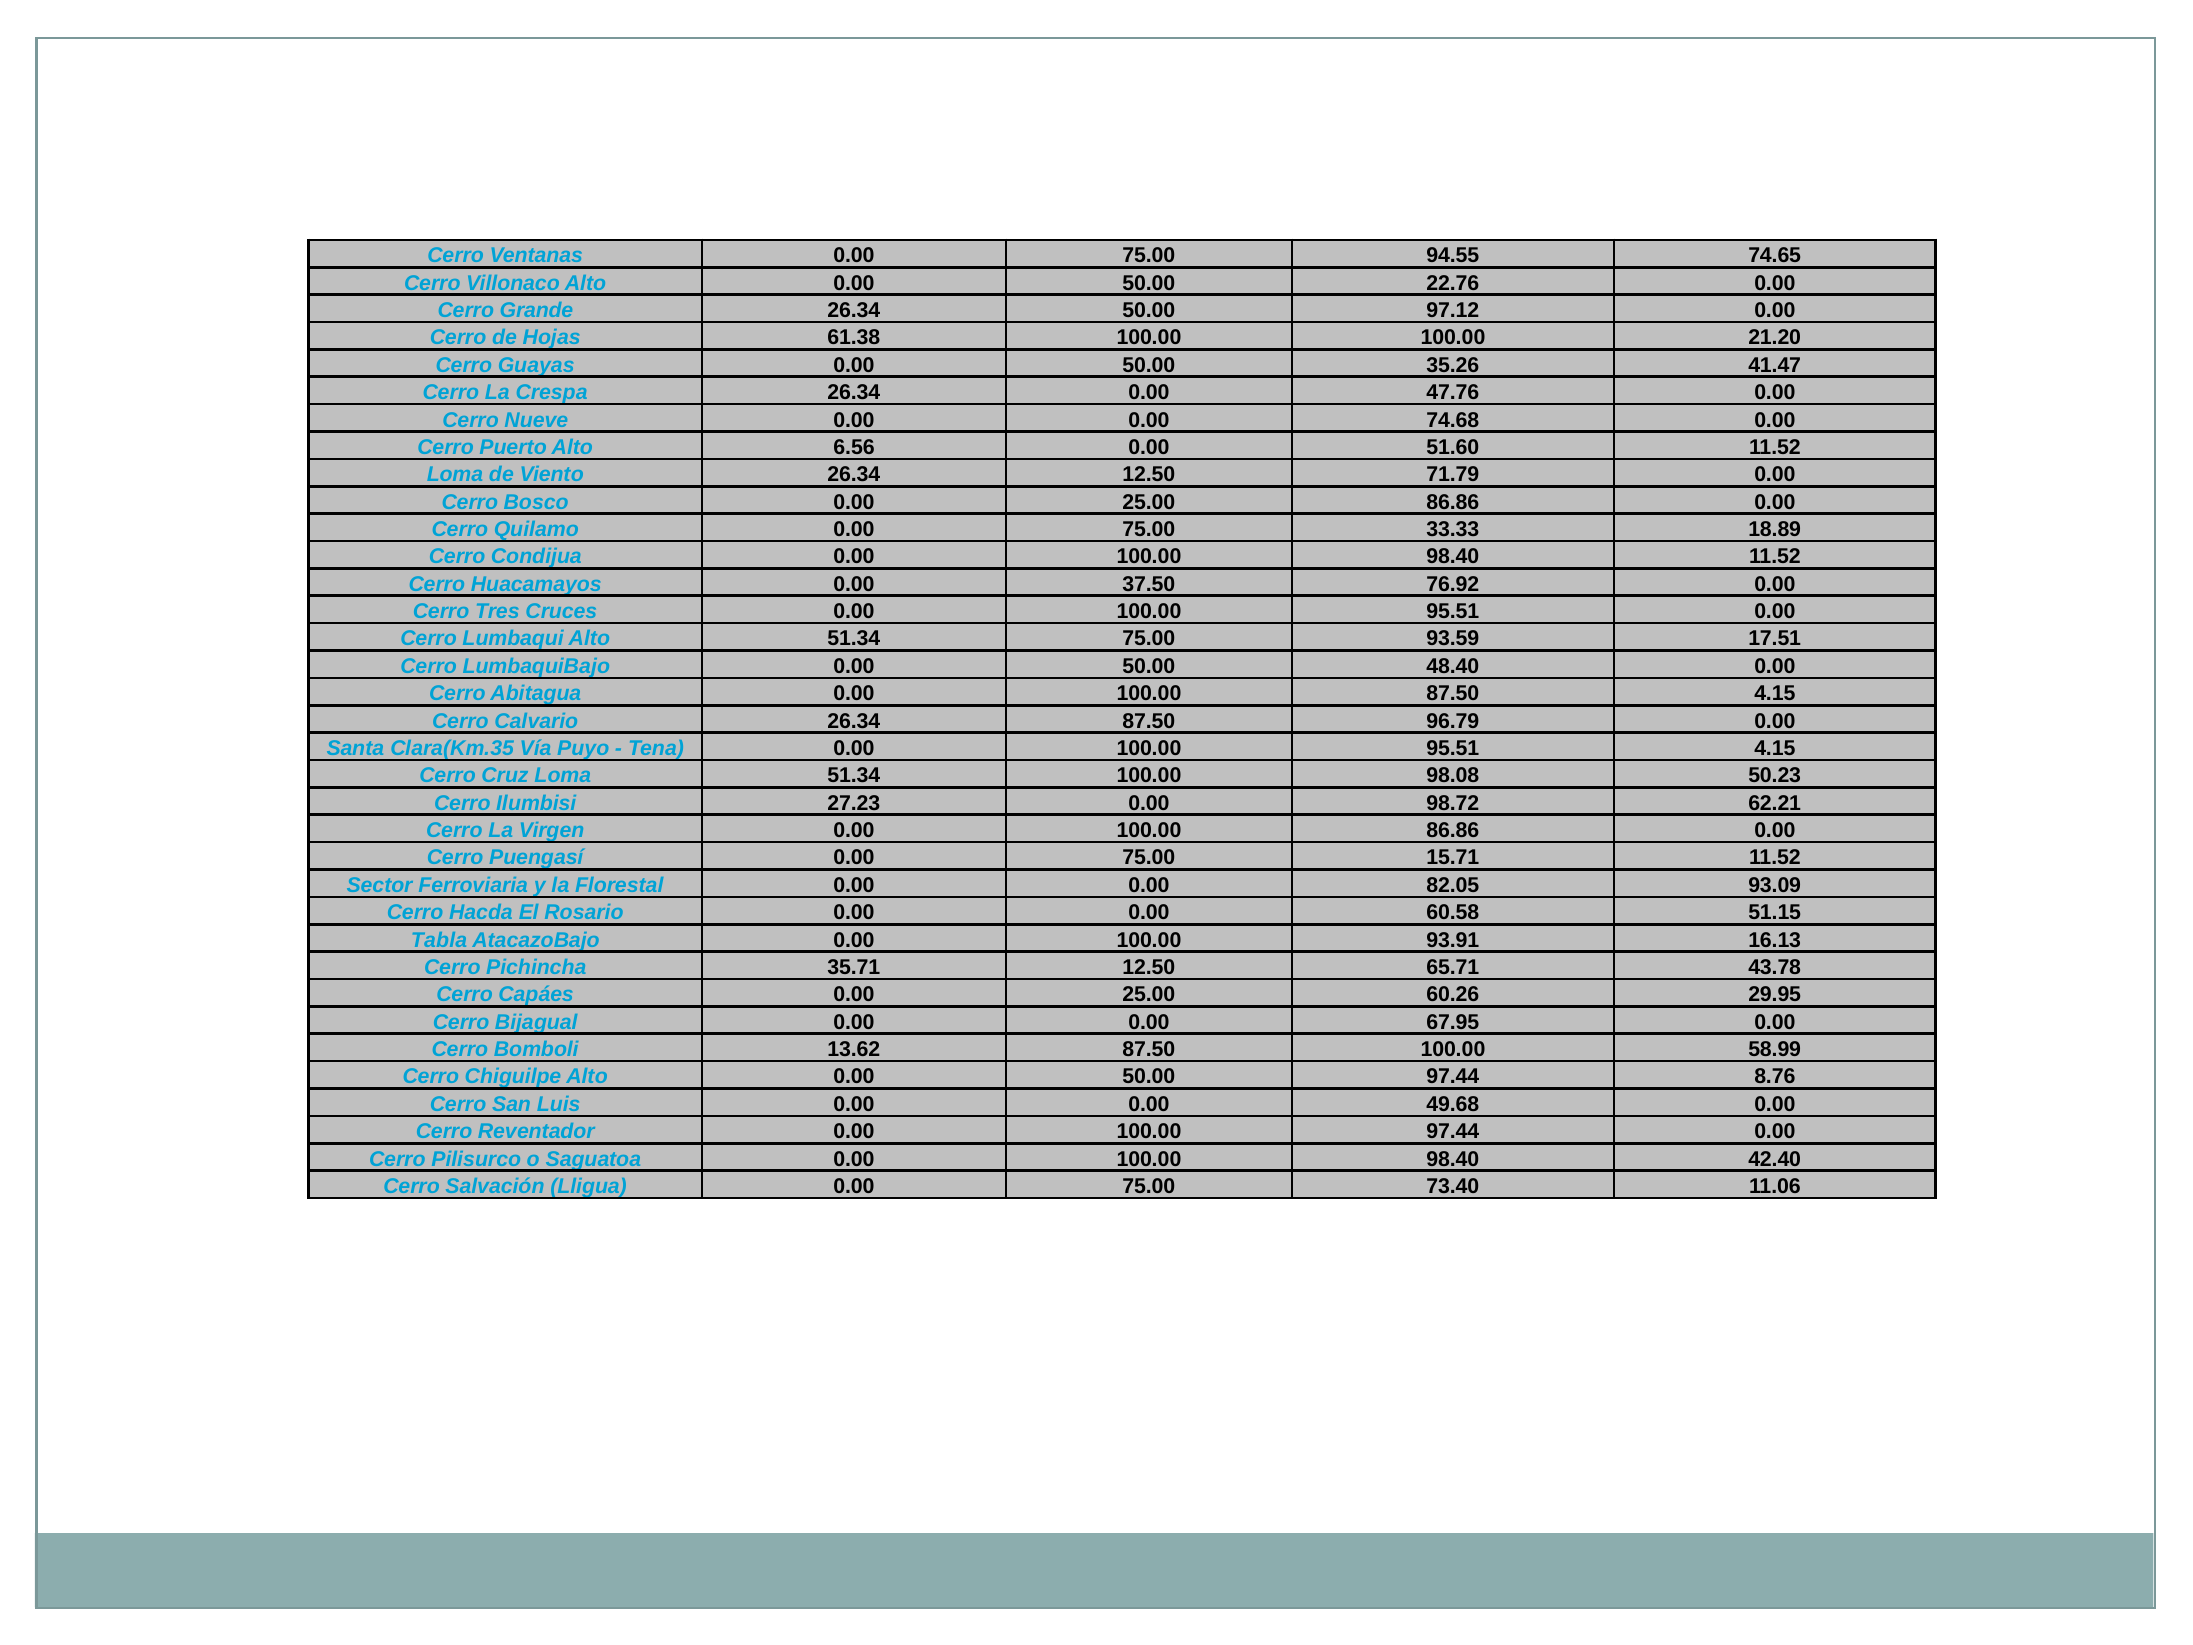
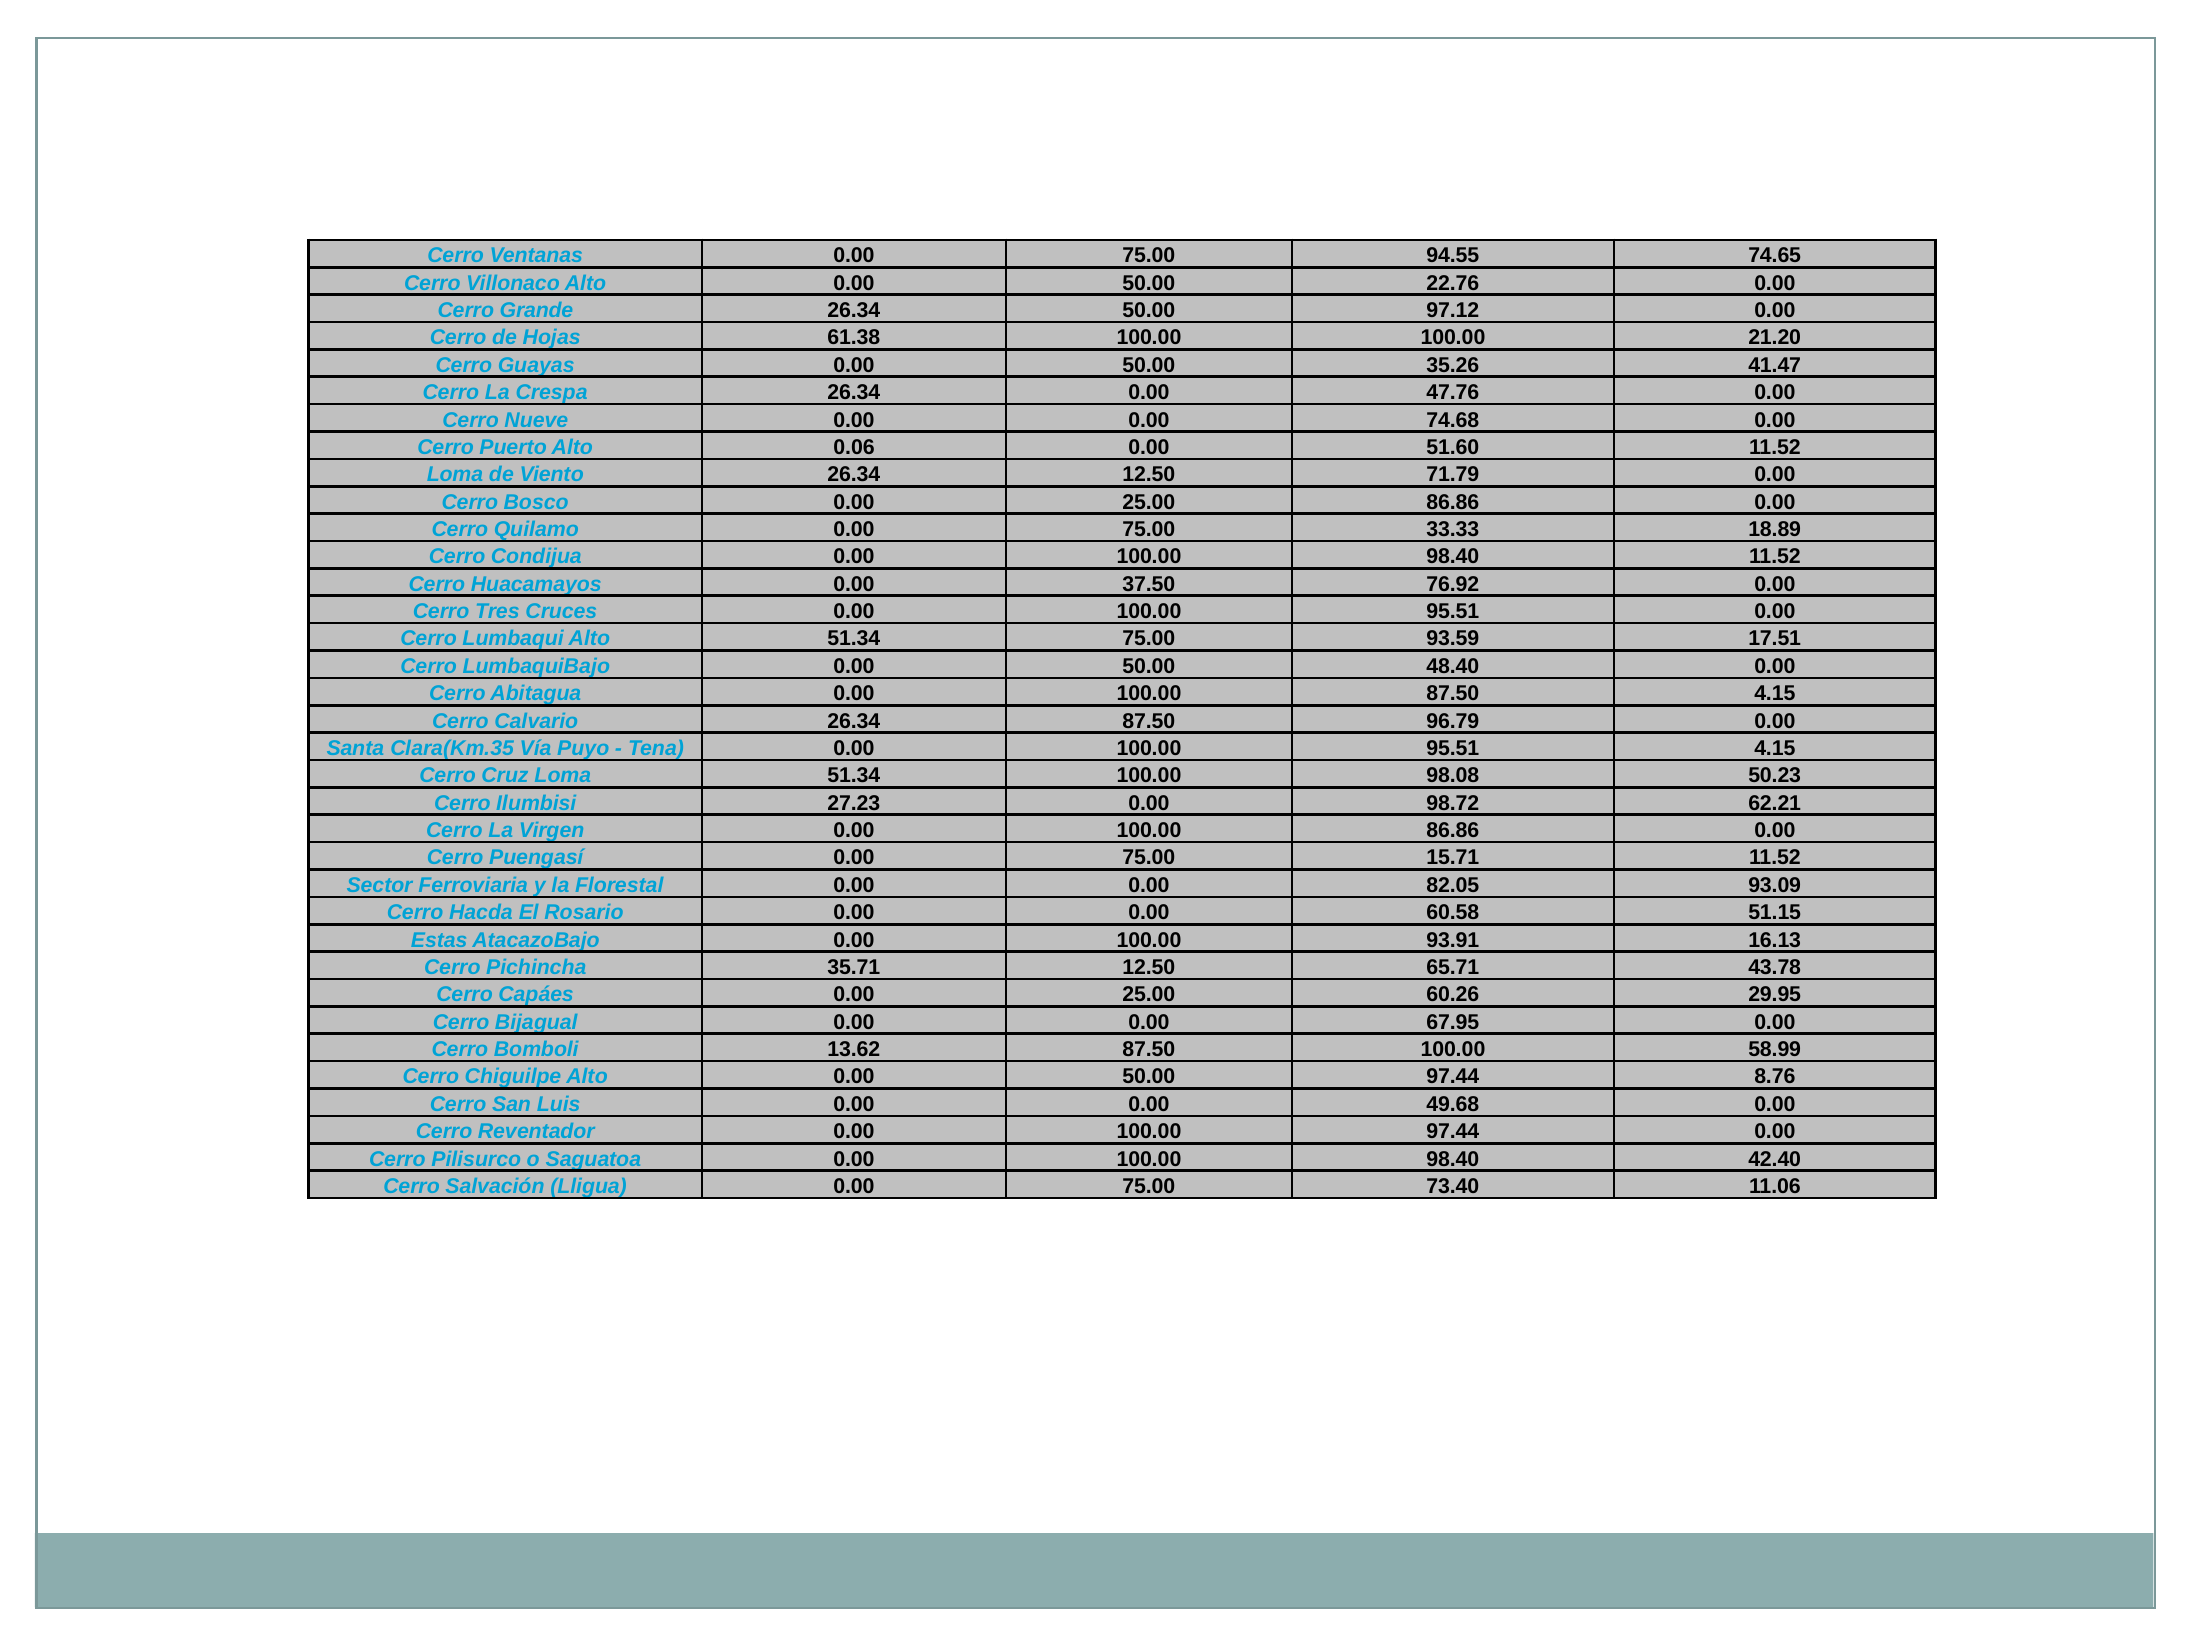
6.56: 6.56 -> 0.06
Tabla: Tabla -> Estas
